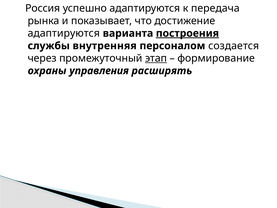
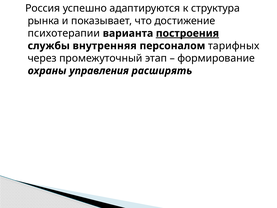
передача: передача -> структура
адаптируются at (64, 33): адаптируются -> психотерапии
создается: создается -> тарифных
этап underline: present -> none
